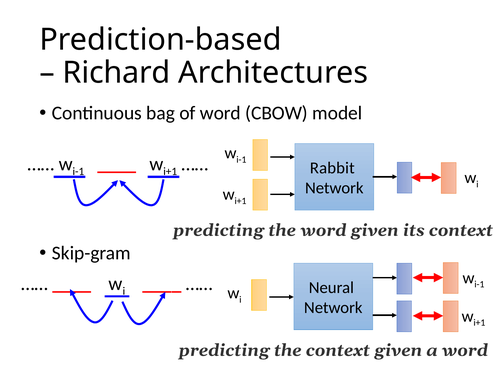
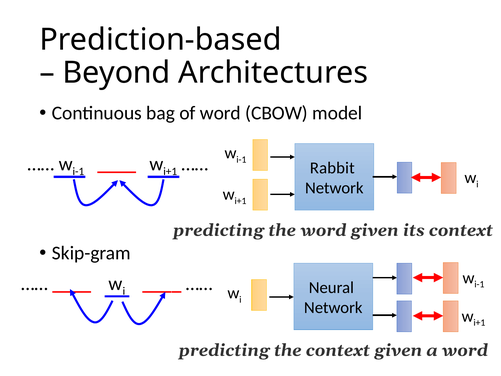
Richard: Richard -> Beyond
